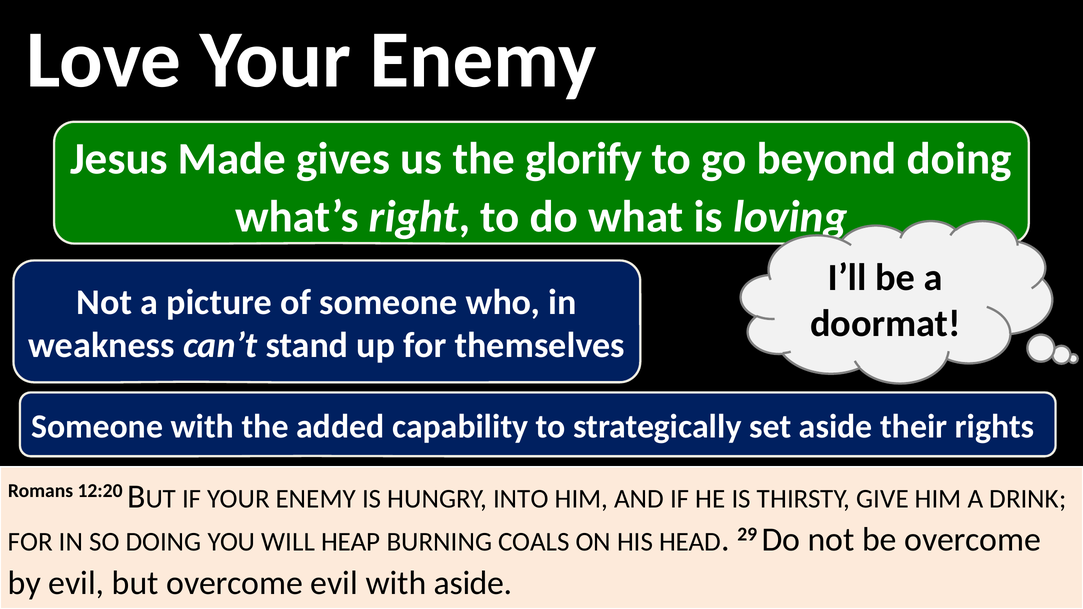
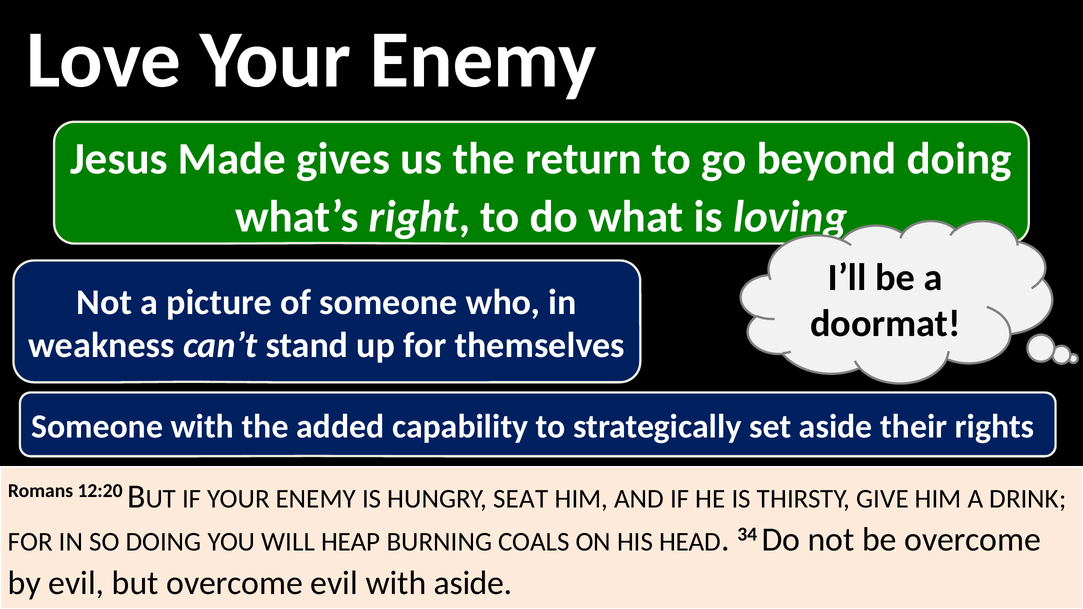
glorify: glorify -> return
INTO: INTO -> SEAT
29: 29 -> 34
